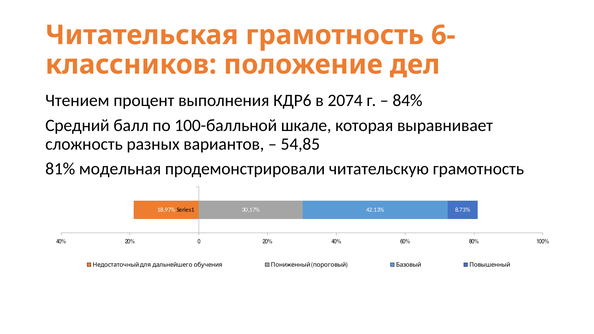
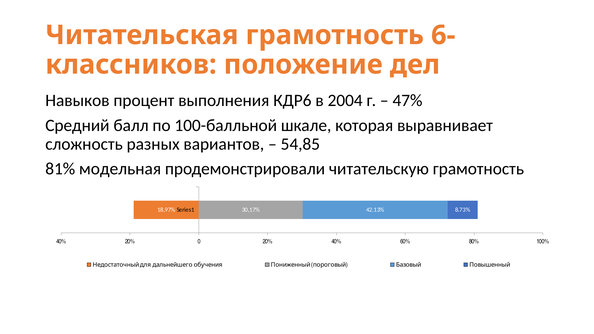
Чтением: Чтением -> Навыков
2074: 2074 -> 2004
84%: 84% -> 47%
